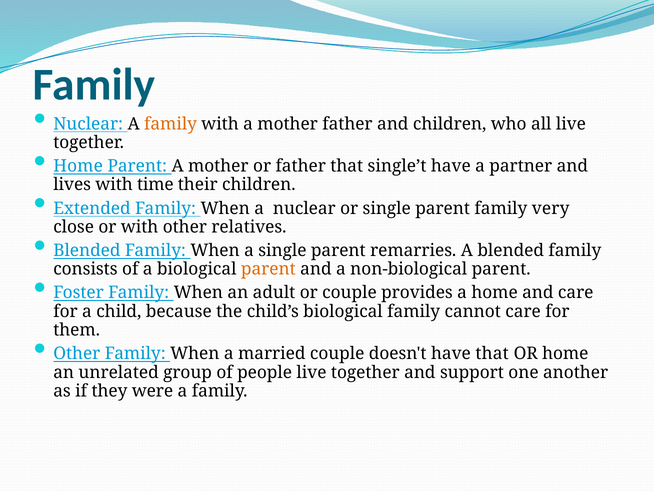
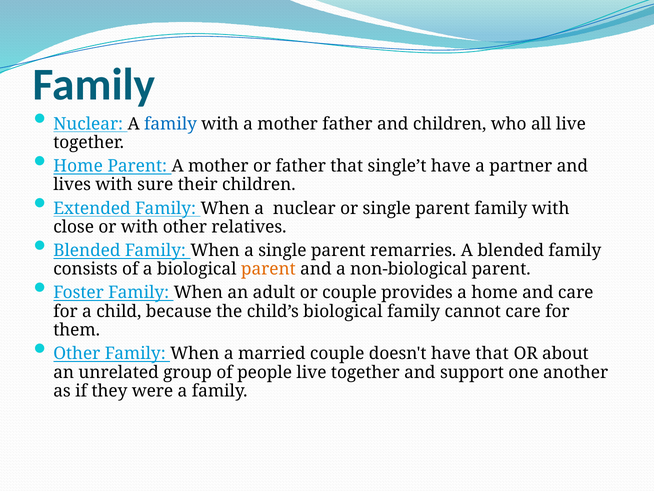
family at (171, 124) colour: orange -> blue
time: time -> sure
parent family very: very -> with
OR home: home -> about
